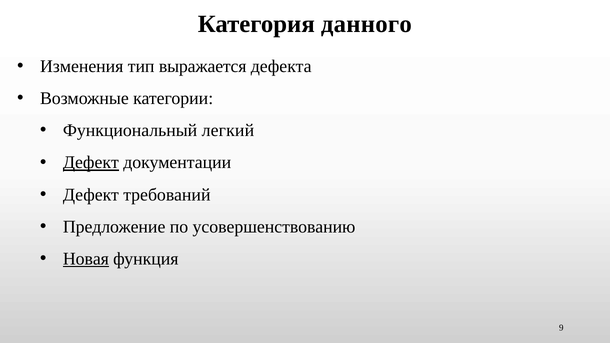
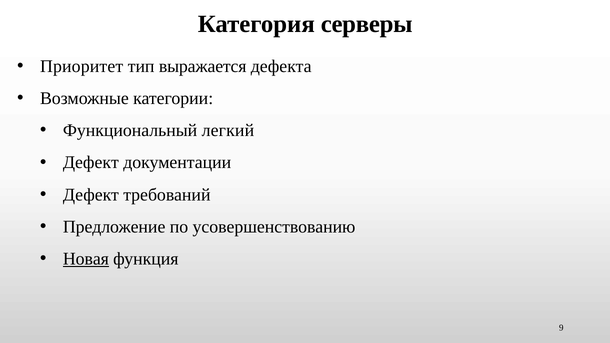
данного: данного -> серверы
Изменения: Изменения -> Приоритет
Дефект at (91, 163) underline: present -> none
